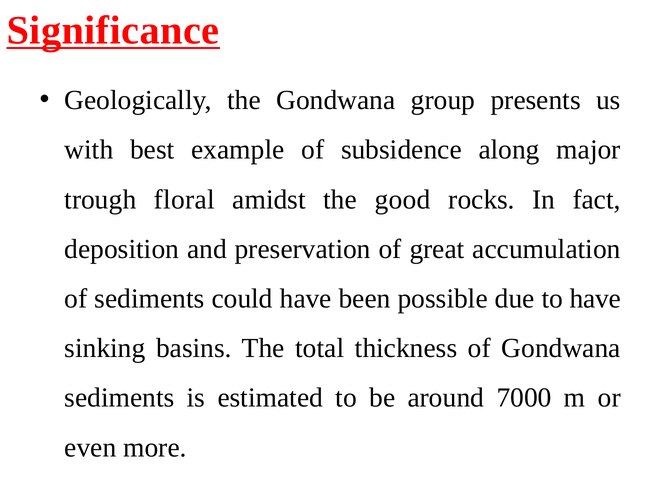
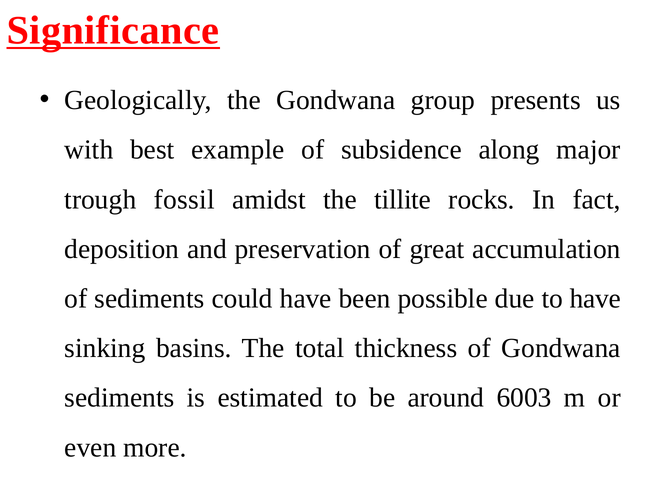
floral: floral -> fossil
good: good -> tillite
7000: 7000 -> 6003
